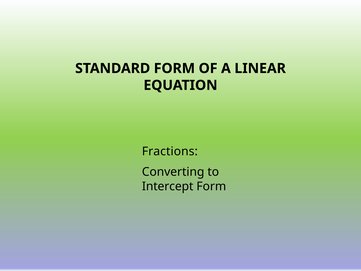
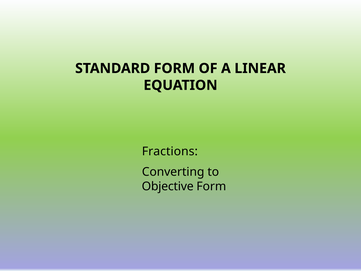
Intercept: Intercept -> Objective
